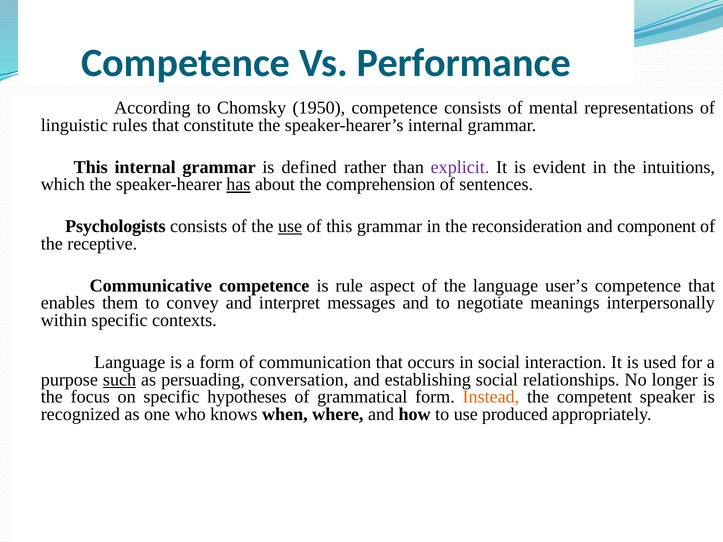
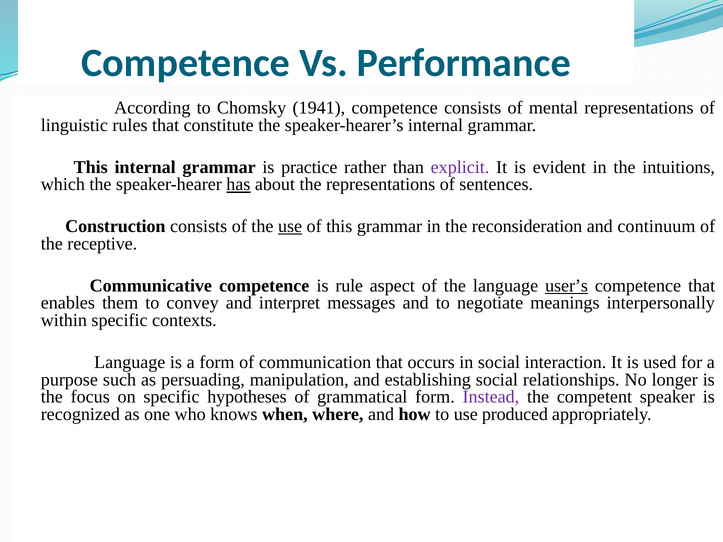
1950: 1950 -> 1941
defined: defined -> practice
the comprehension: comprehension -> representations
Psychologists: Psychologists -> Construction
component: component -> continuum
user’s underline: none -> present
such underline: present -> none
conversation: conversation -> manipulation
Instead colour: orange -> purple
